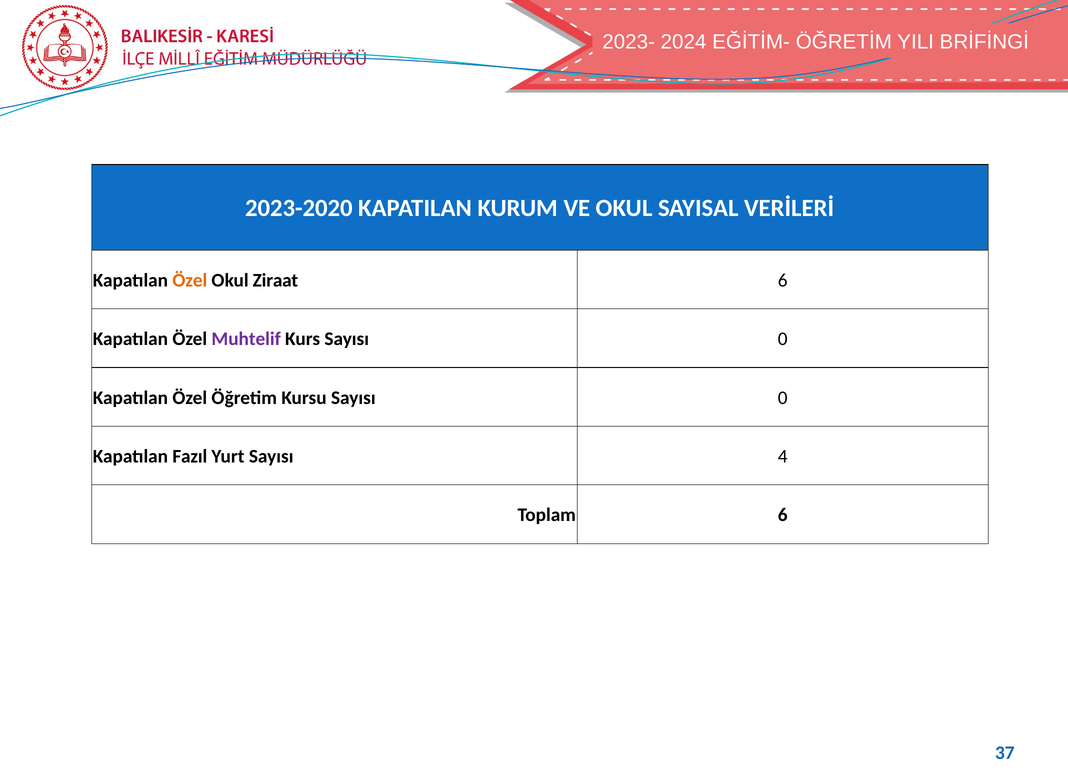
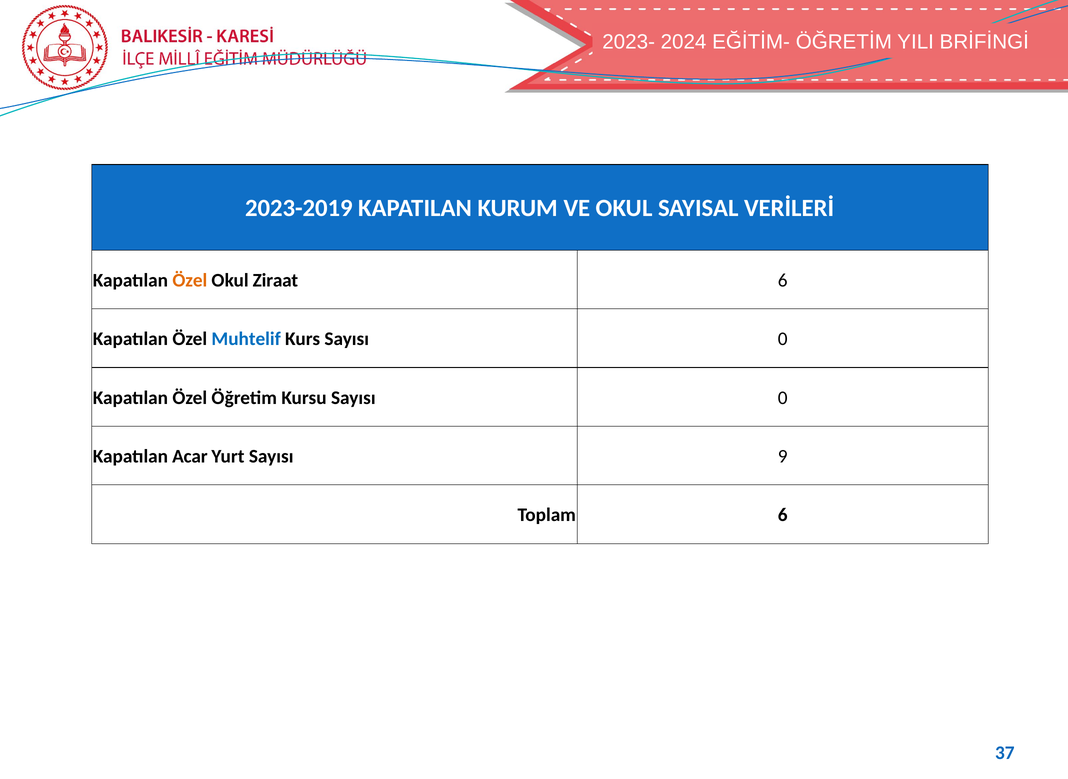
2023-2020: 2023-2020 -> 2023-2019
Muhtelif colour: purple -> blue
Fazıl: Fazıl -> Acar
4: 4 -> 9
